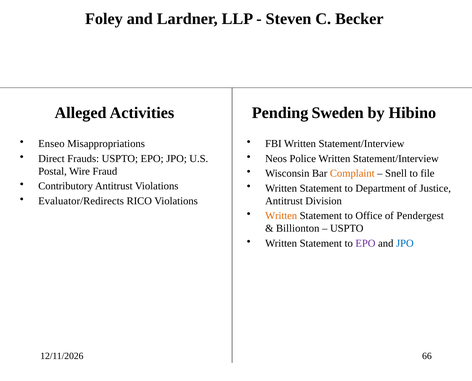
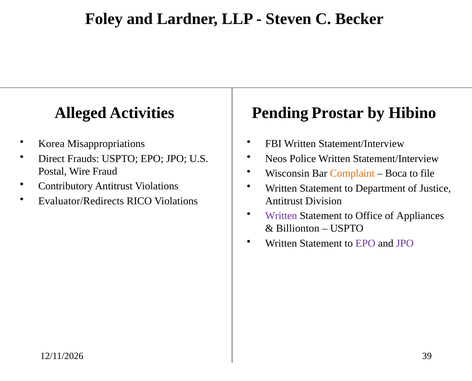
Sweden: Sweden -> Prostar
Enseo: Enseo -> Korea
Snell: Snell -> Boca
Written at (281, 216) colour: orange -> purple
Pendergest: Pendergest -> Appliances
JPO at (405, 243) colour: blue -> purple
66: 66 -> 39
